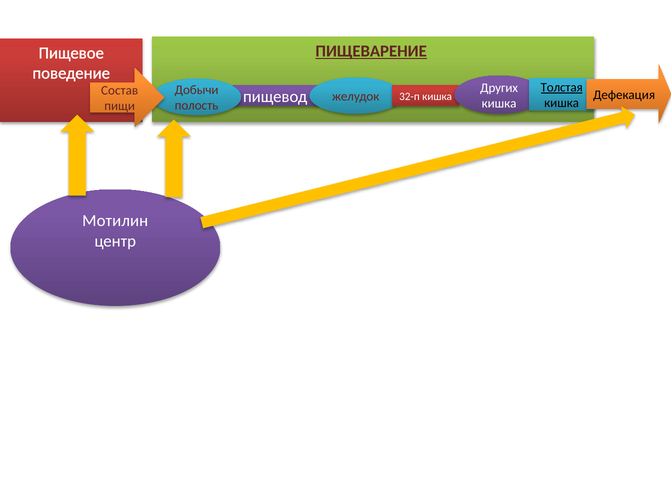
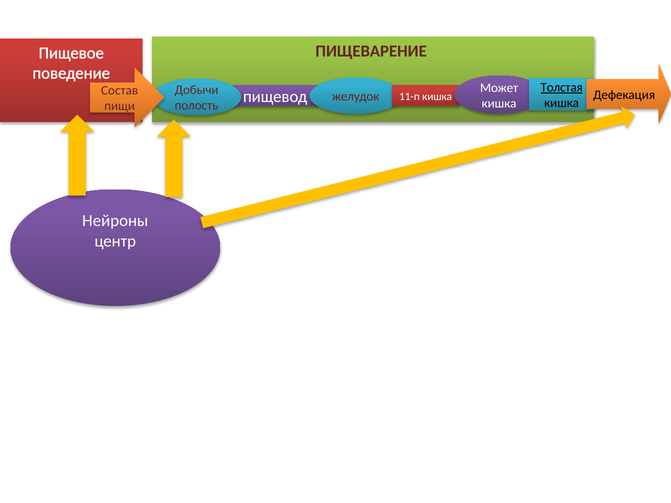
ПИЩЕВАРЕНИЕ underline: present -> none
Других: Других -> Может
32-п: 32-п -> 11-п
Мотилин: Мотилин -> Нейроны
